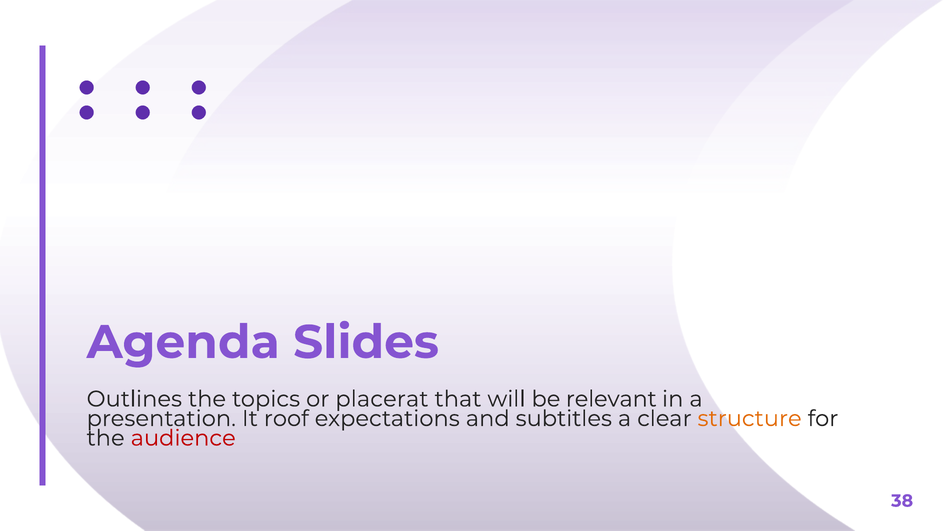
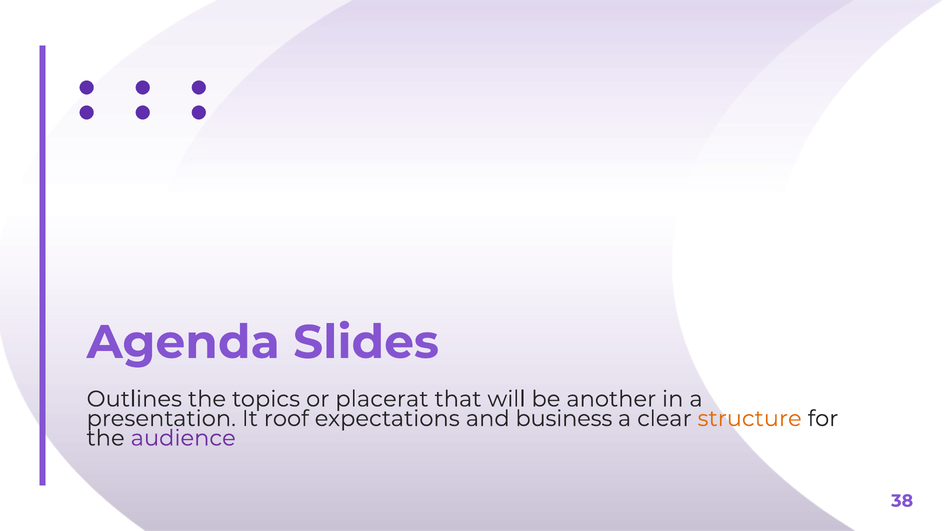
relevant: relevant -> another
subtitles: subtitles -> business
audience colour: red -> purple
